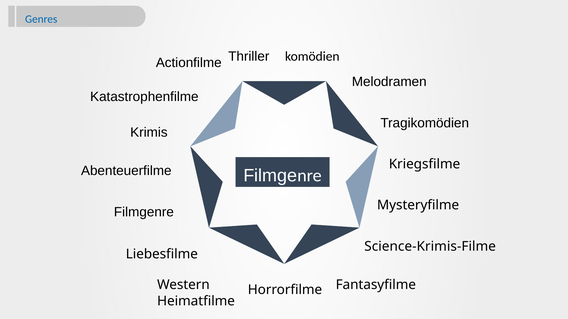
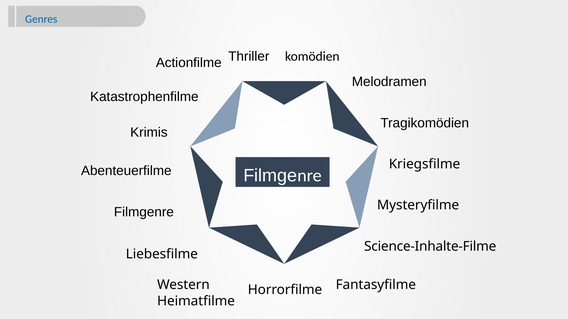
Science-Krimis-Filme: Science-Krimis-Filme -> Science-Inhalte-Filme
